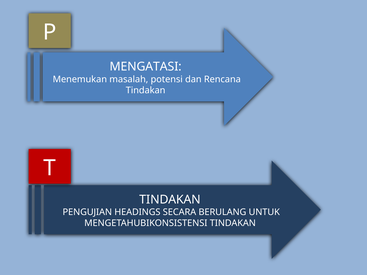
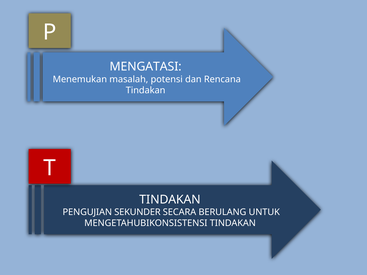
HEADINGS: HEADINGS -> SEKUNDER
